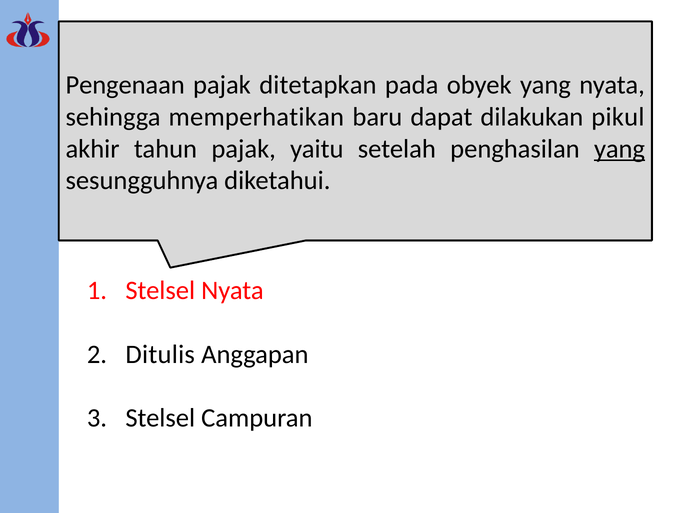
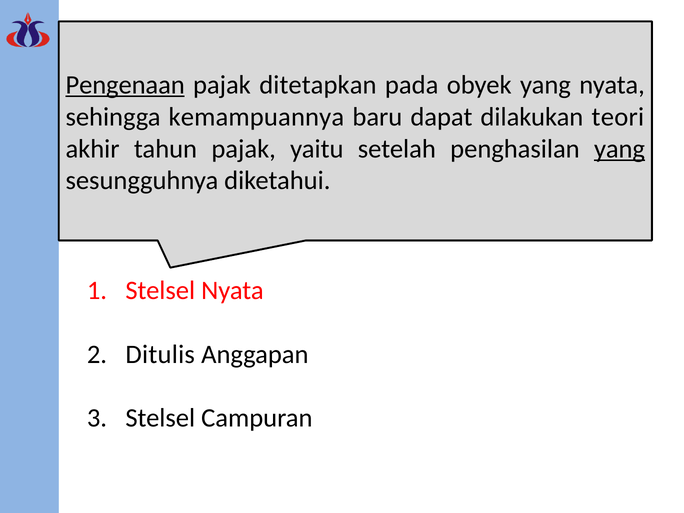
Pengenaan underline: none -> present
memperhatikan: memperhatikan -> kemampuannya
pikul: pikul -> teori
